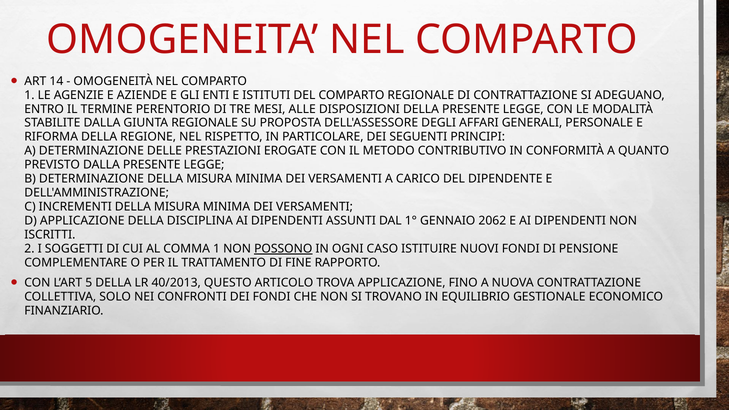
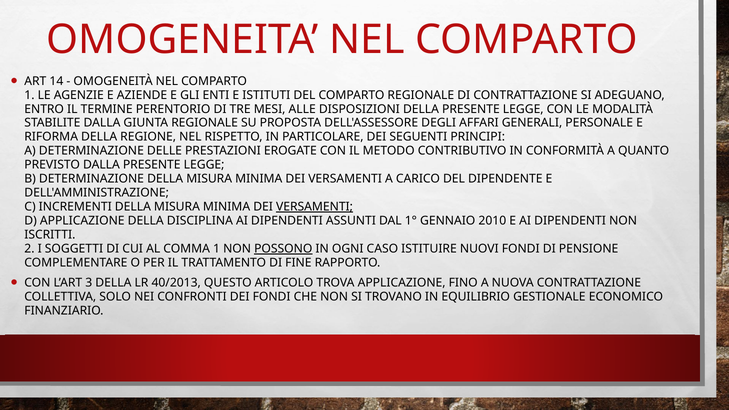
VERSAMENTI at (315, 207) underline: none -> present
2062: 2062 -> 2010
5: 5 -> 3
